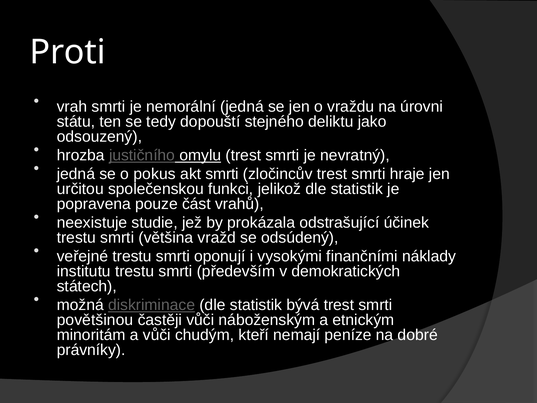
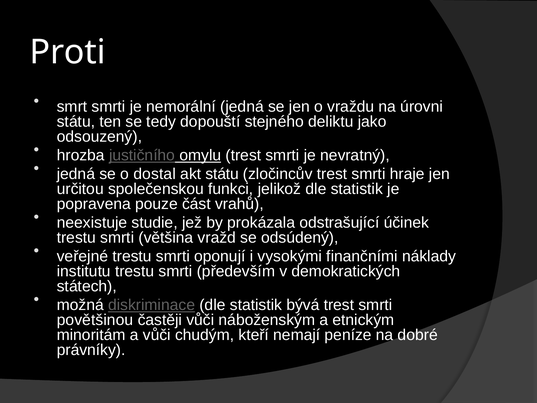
vrah: vrah -> smrt
pokus: pokus -> dostal
akt smrti: smrti -> státu
